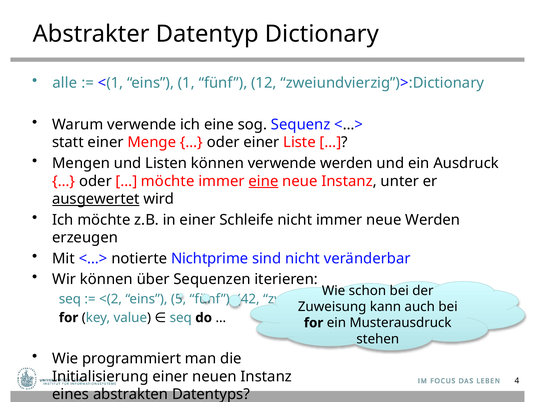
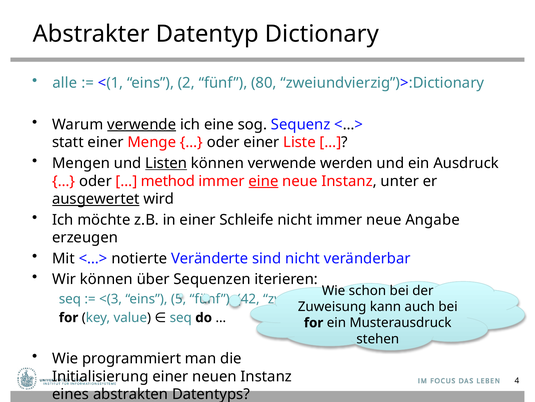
1: 1 -> 2
12: 12 -> 80
verwende at (142, 124) underline: none -> present
Listen underline: none -> present
möchte at (168, 181): möchte -> method
neue Werden: Werden -> Angabe
Nichtprime: Nichtprime -> Veränderte
<(2: <(2 -> <(3
